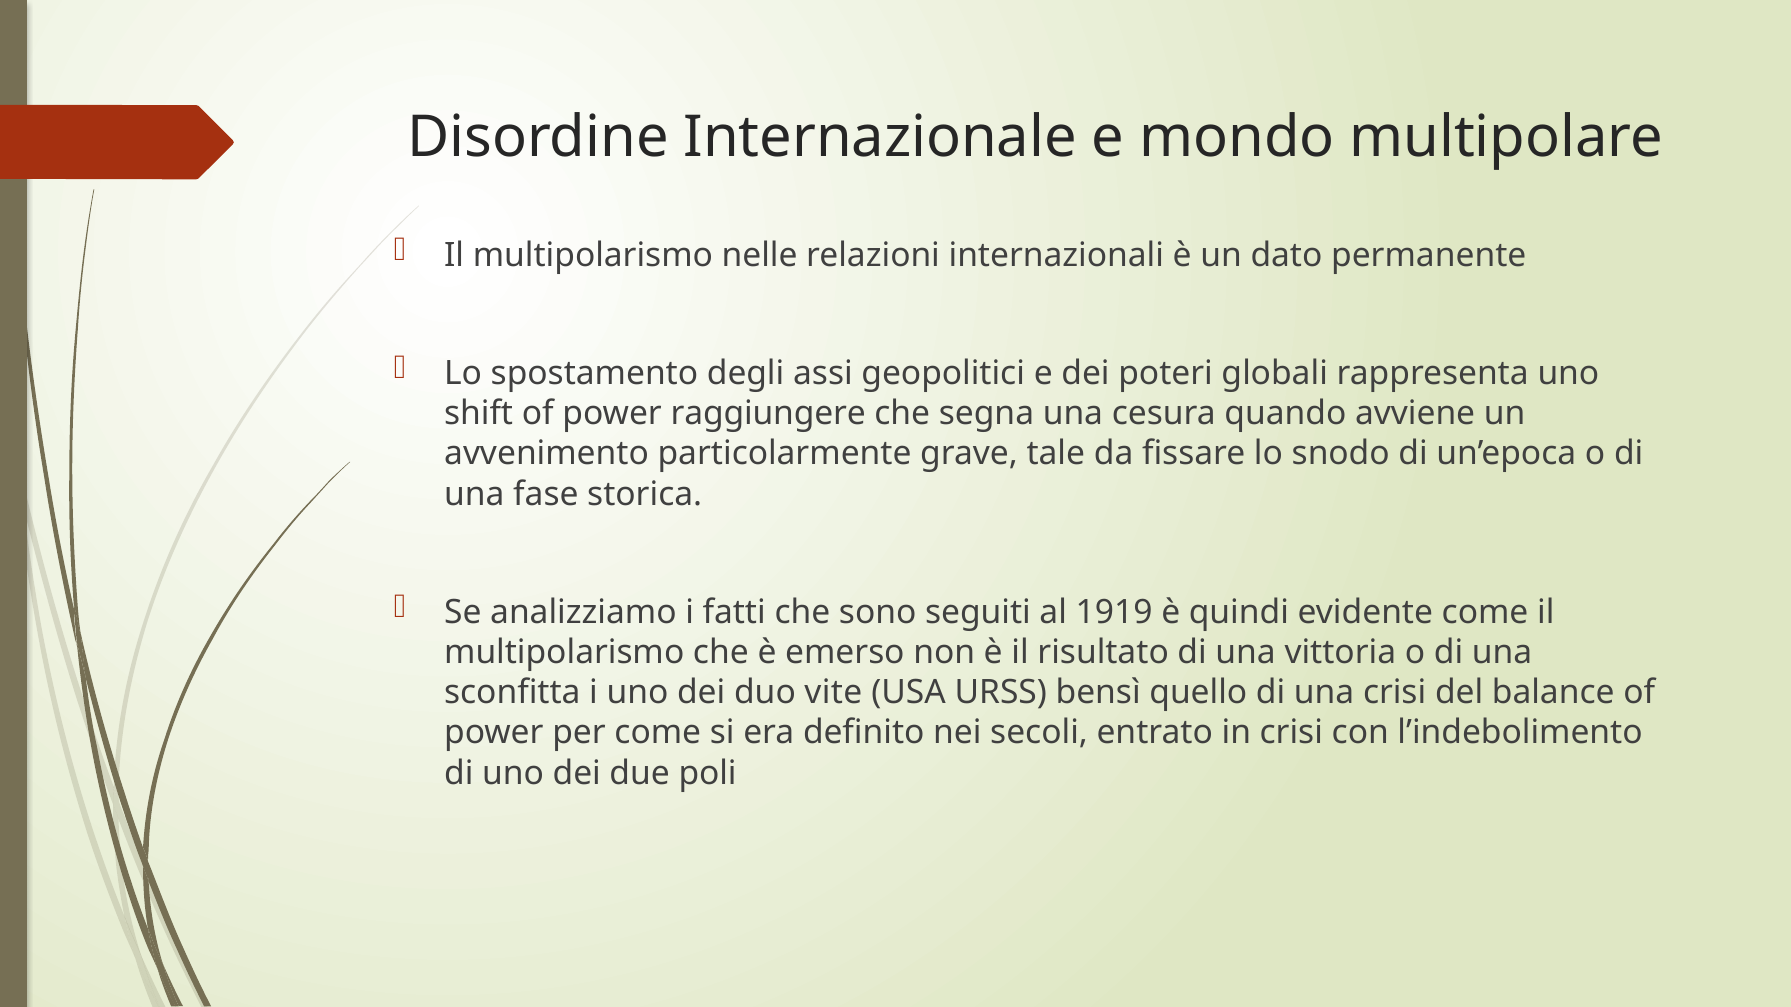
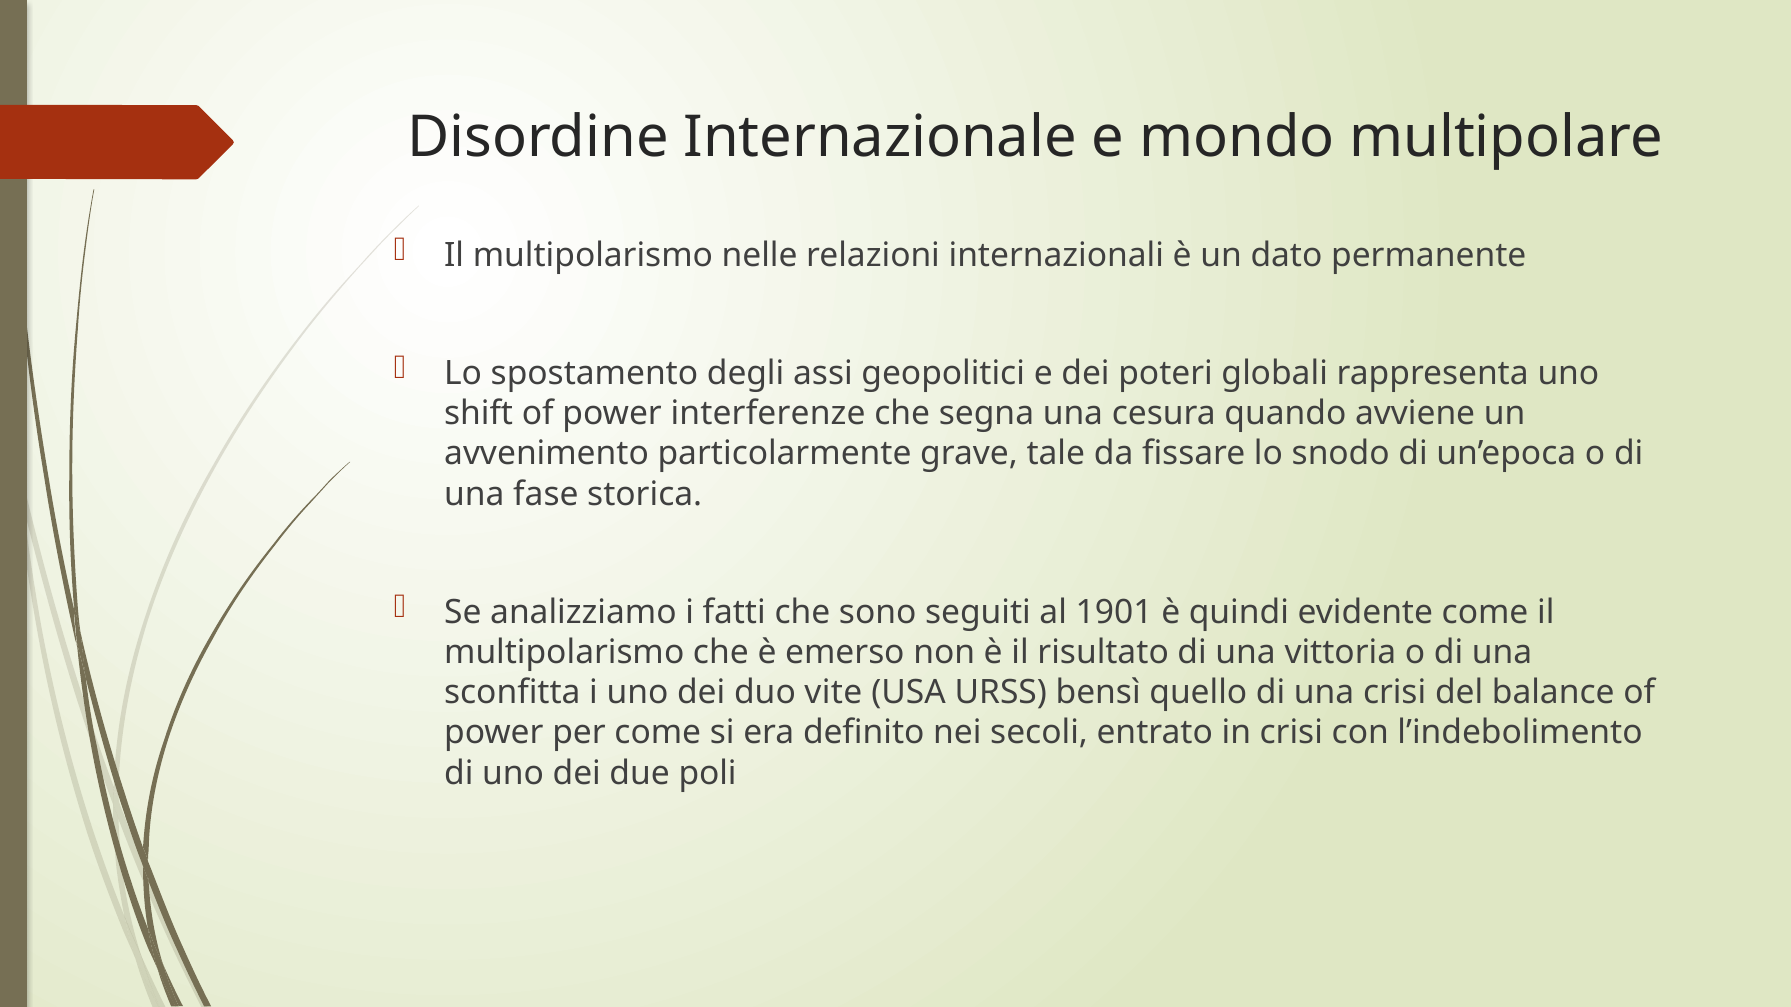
raggiungere: raggiungere -> interferenze
1919: 1919 -> 1901
